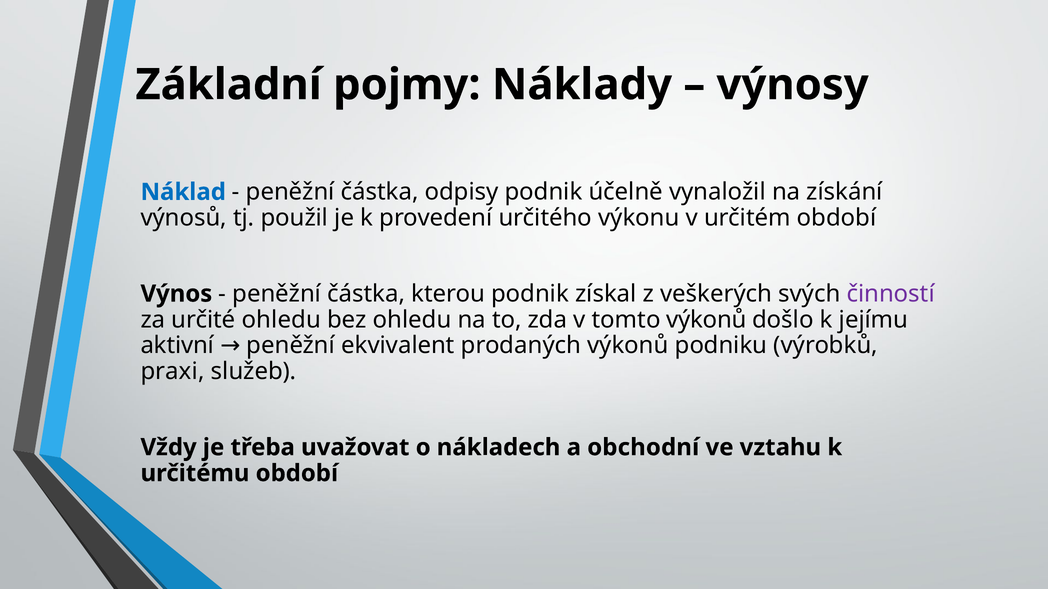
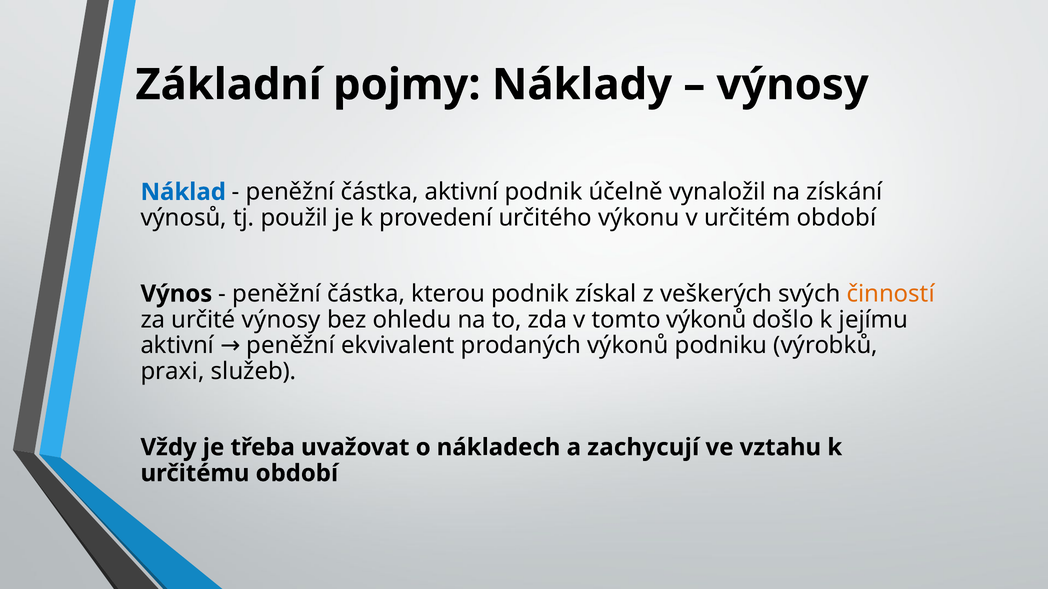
částka odpisy: odpisy -> aktivní
činností colour: purple -> orange
určité ohledu: ohledu -> výnosy
obchodní: obchodní -> zachycují
